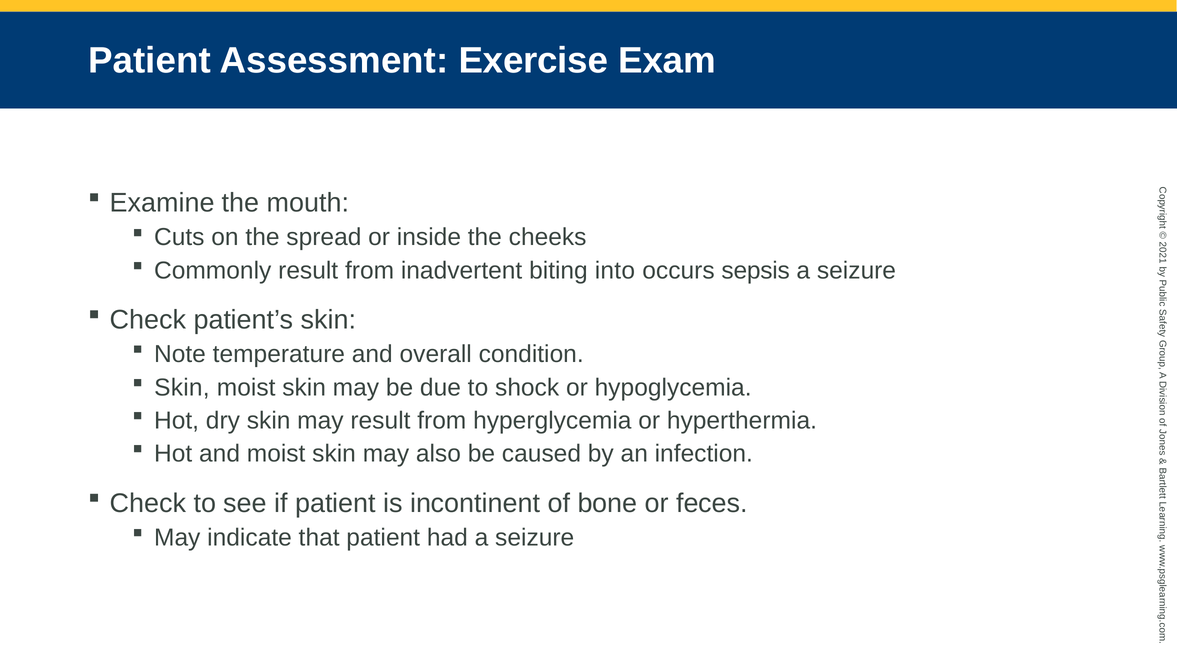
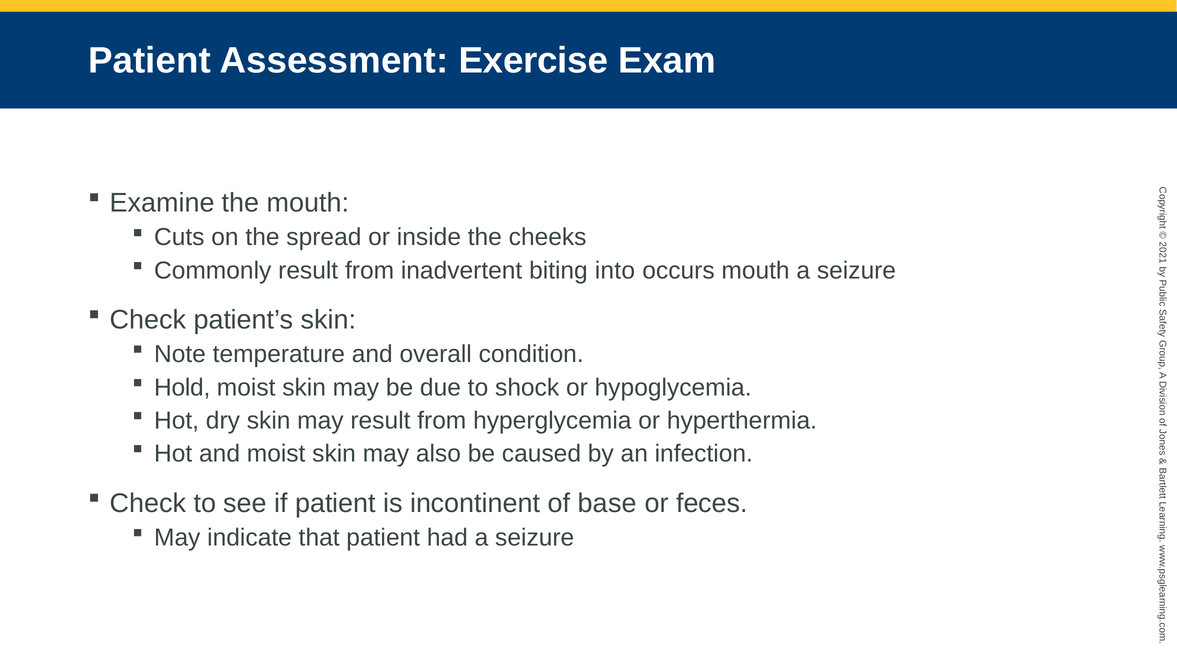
occurs sepsis: sepsis -> mouth
Skin at (182, 388): Skin -> Hold
bone: bone -> base
